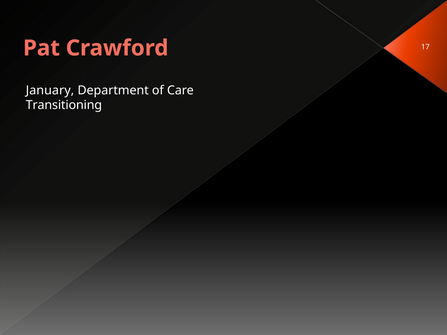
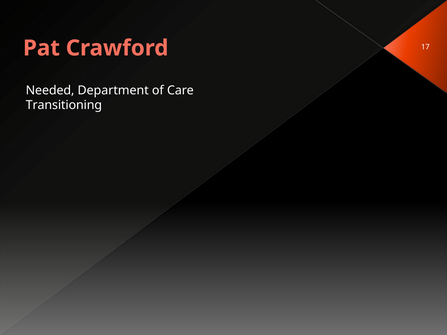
January: January -> Needed
